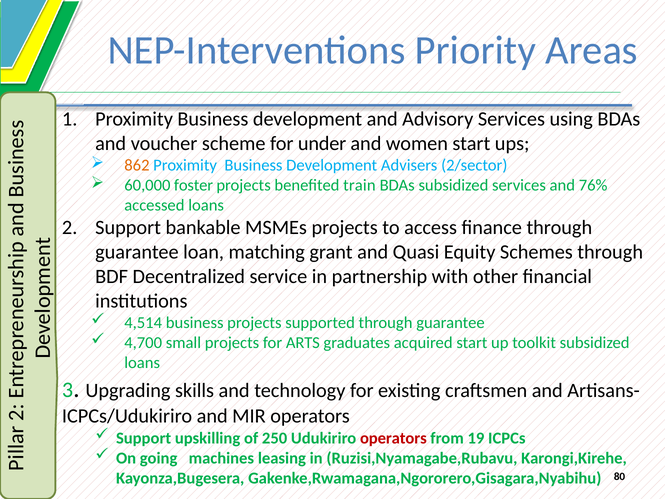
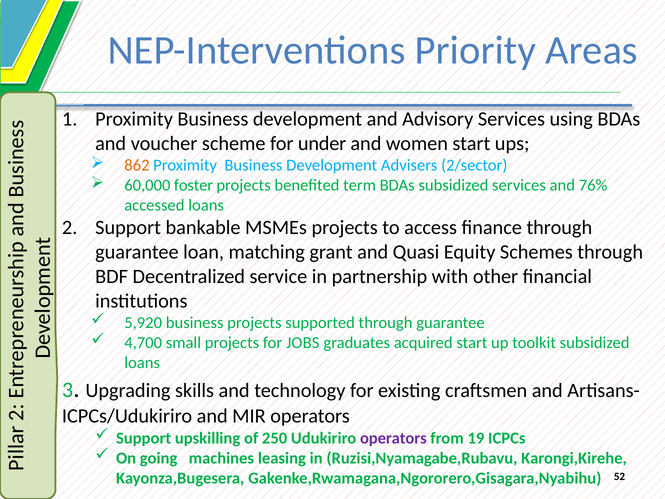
train: train -> term
4,514: 4,514 -> 5,920
ARTS: ARTS -> JOBS
operators at (393, 438) colour: red -> purple
80: 80 -> 52
